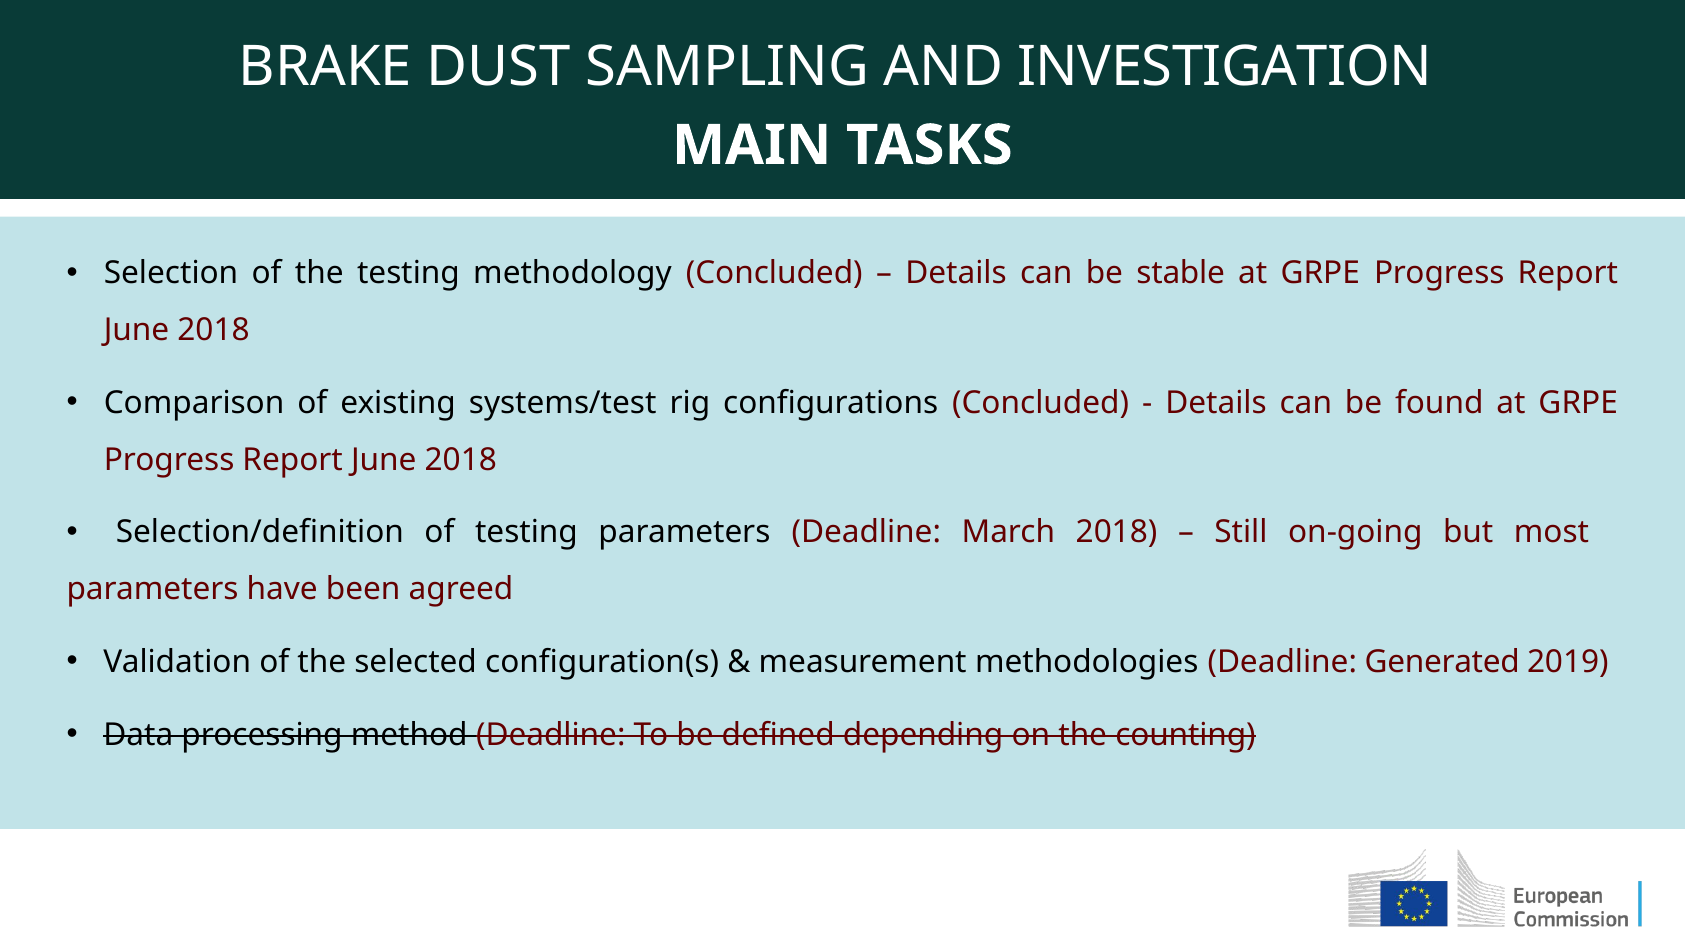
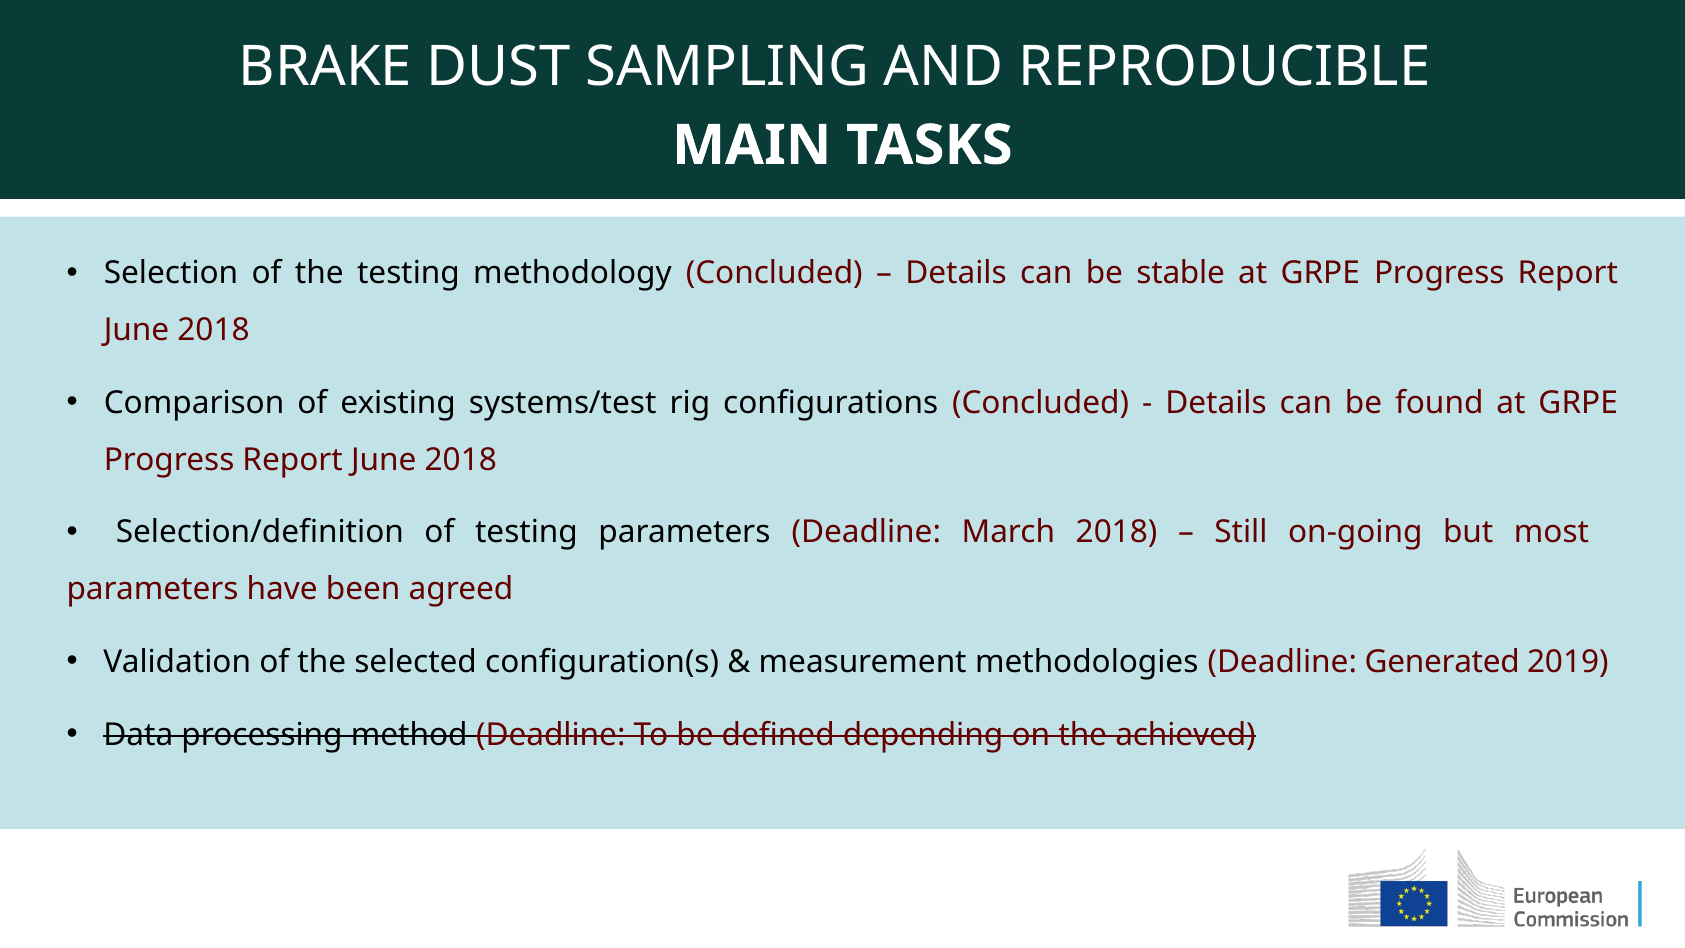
INVESTIGATION: INVESTIGATION -> REPRODUCIBLE
counting: counting -> achieved
